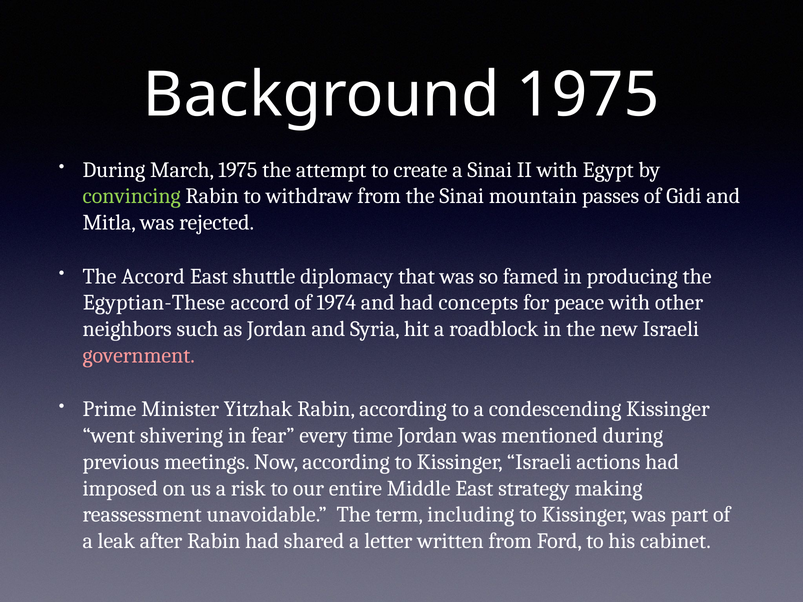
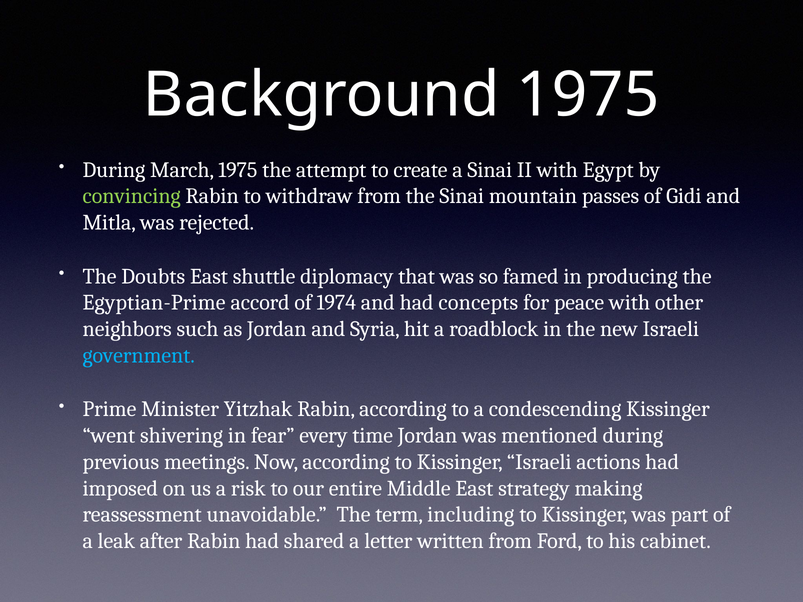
The Accord: Accord -> Doubts
Egyptian-These: Egyptian-These -> Egyptian-Prime
government colour: pink -> light blue
